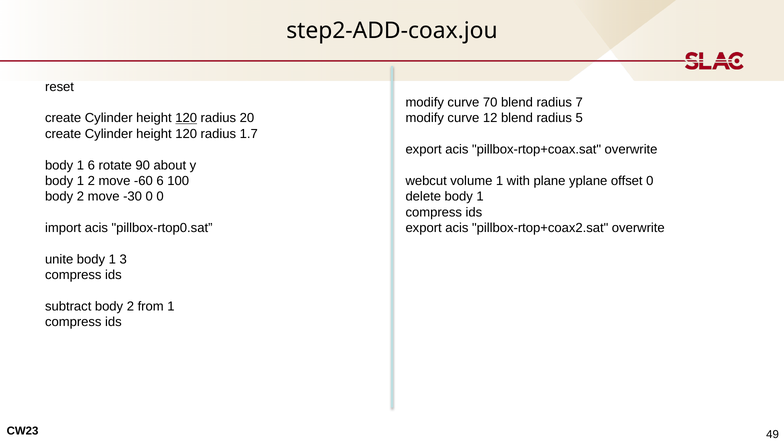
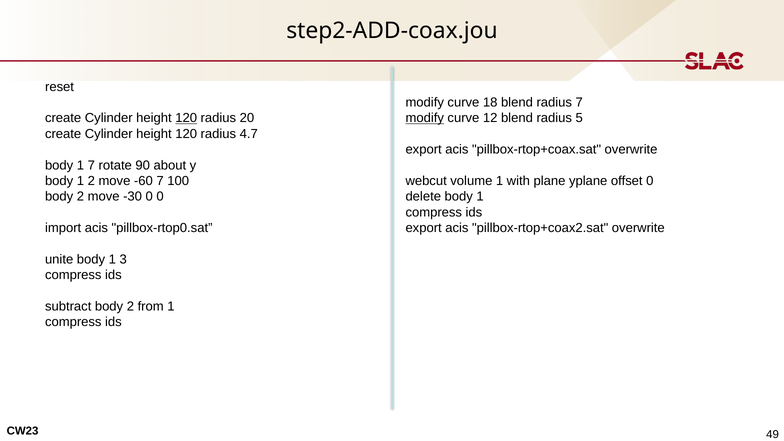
70: 70 -> 18
modify at (425, 118) underline: none -> present
1.7: 1.7 -> 4.7
1 6: 6 -> 7
-60 6: 6 -> 7
